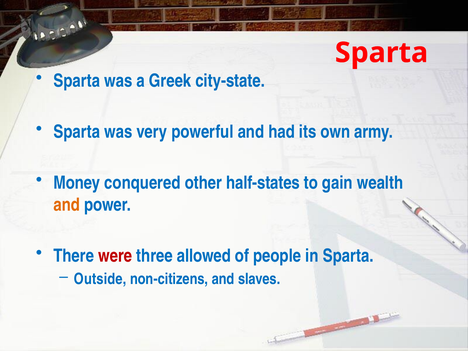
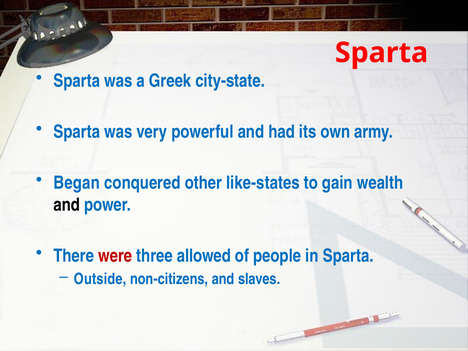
Money: Money -> Began
half-states: half-states -> like-states
and at (67, 205) colour: orange -> black
